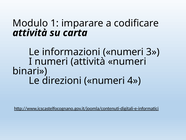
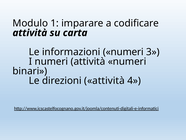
direzioni numeri: numeri -> attività
